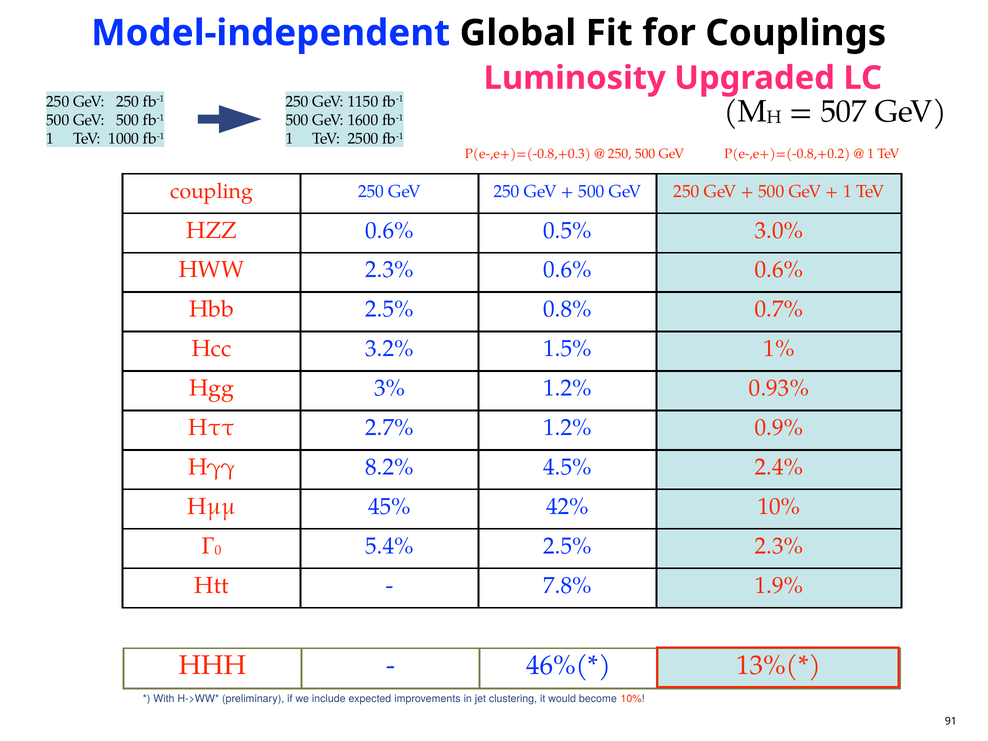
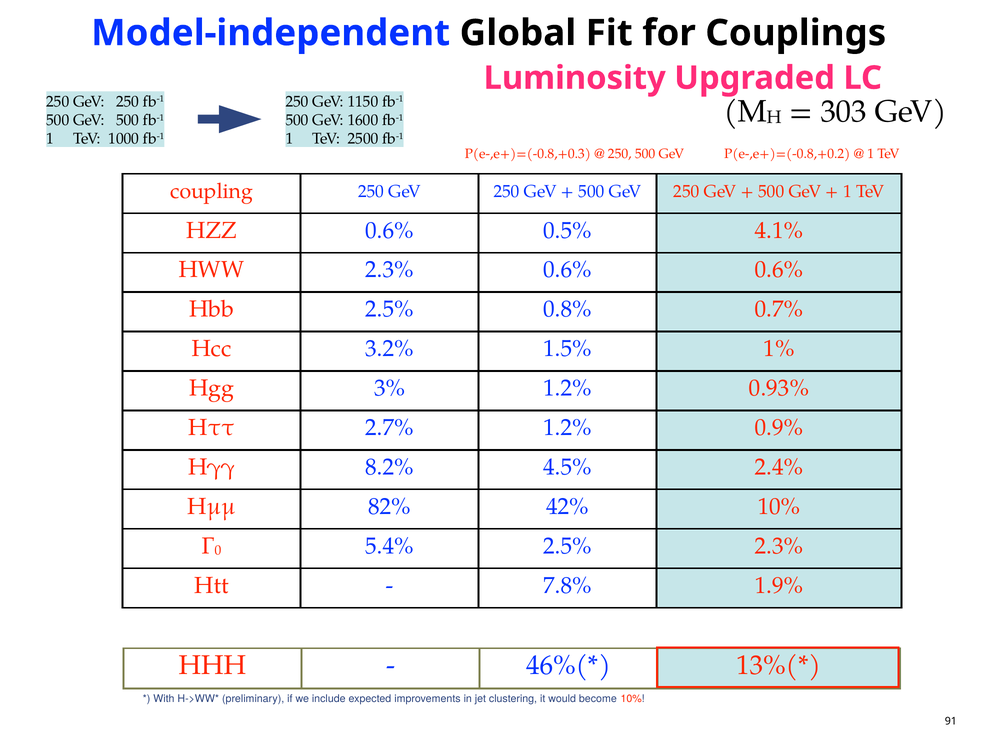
507: 507 -> 303
3.0%: 3.0% -> 4.1%
45%: 45% -> 82%
